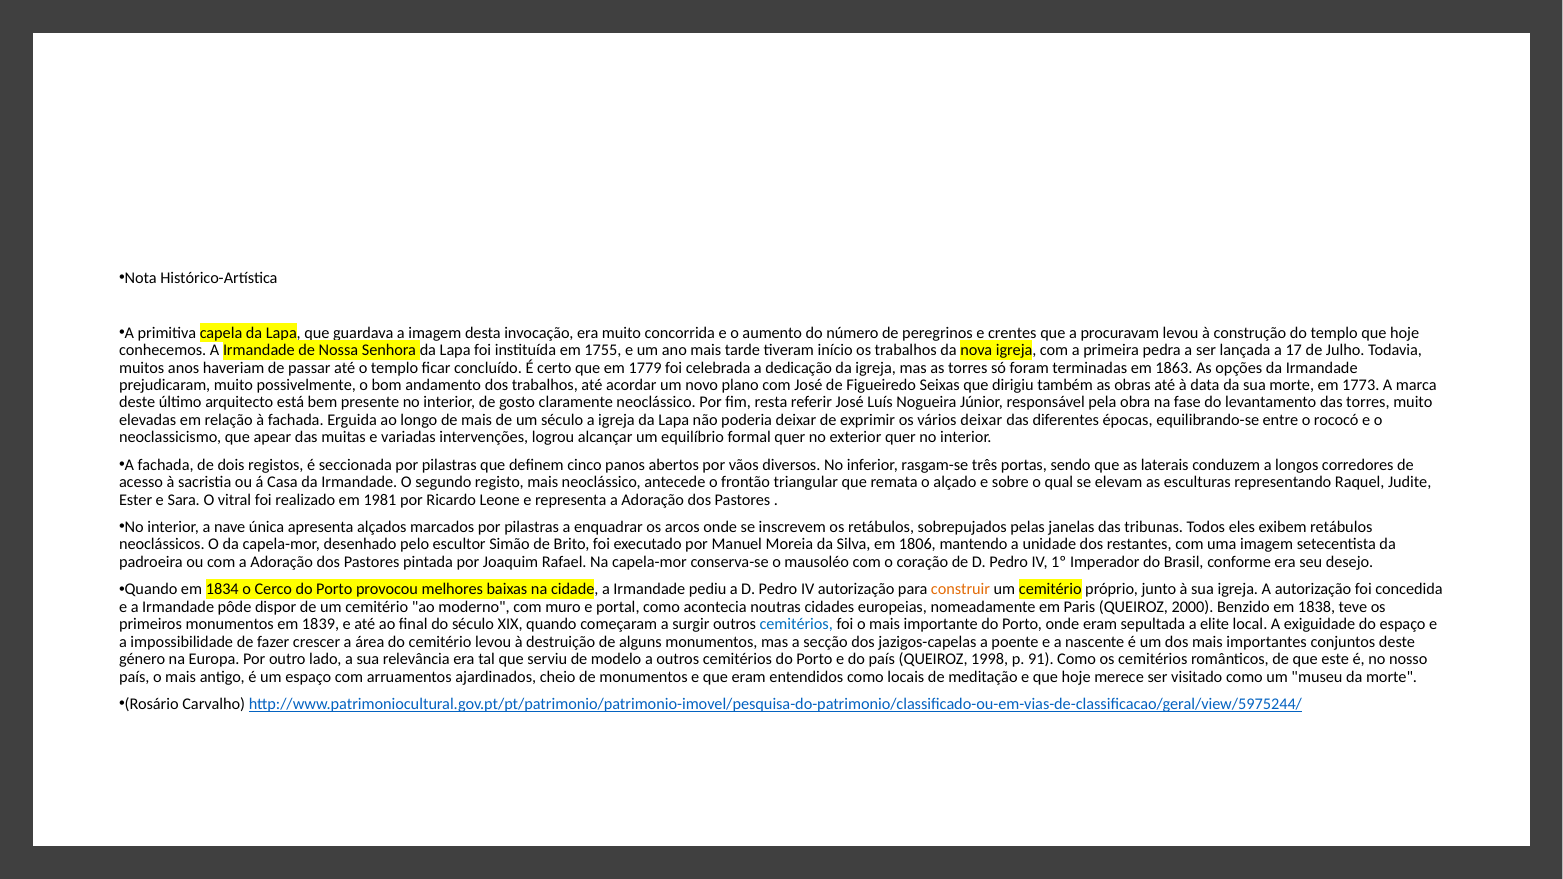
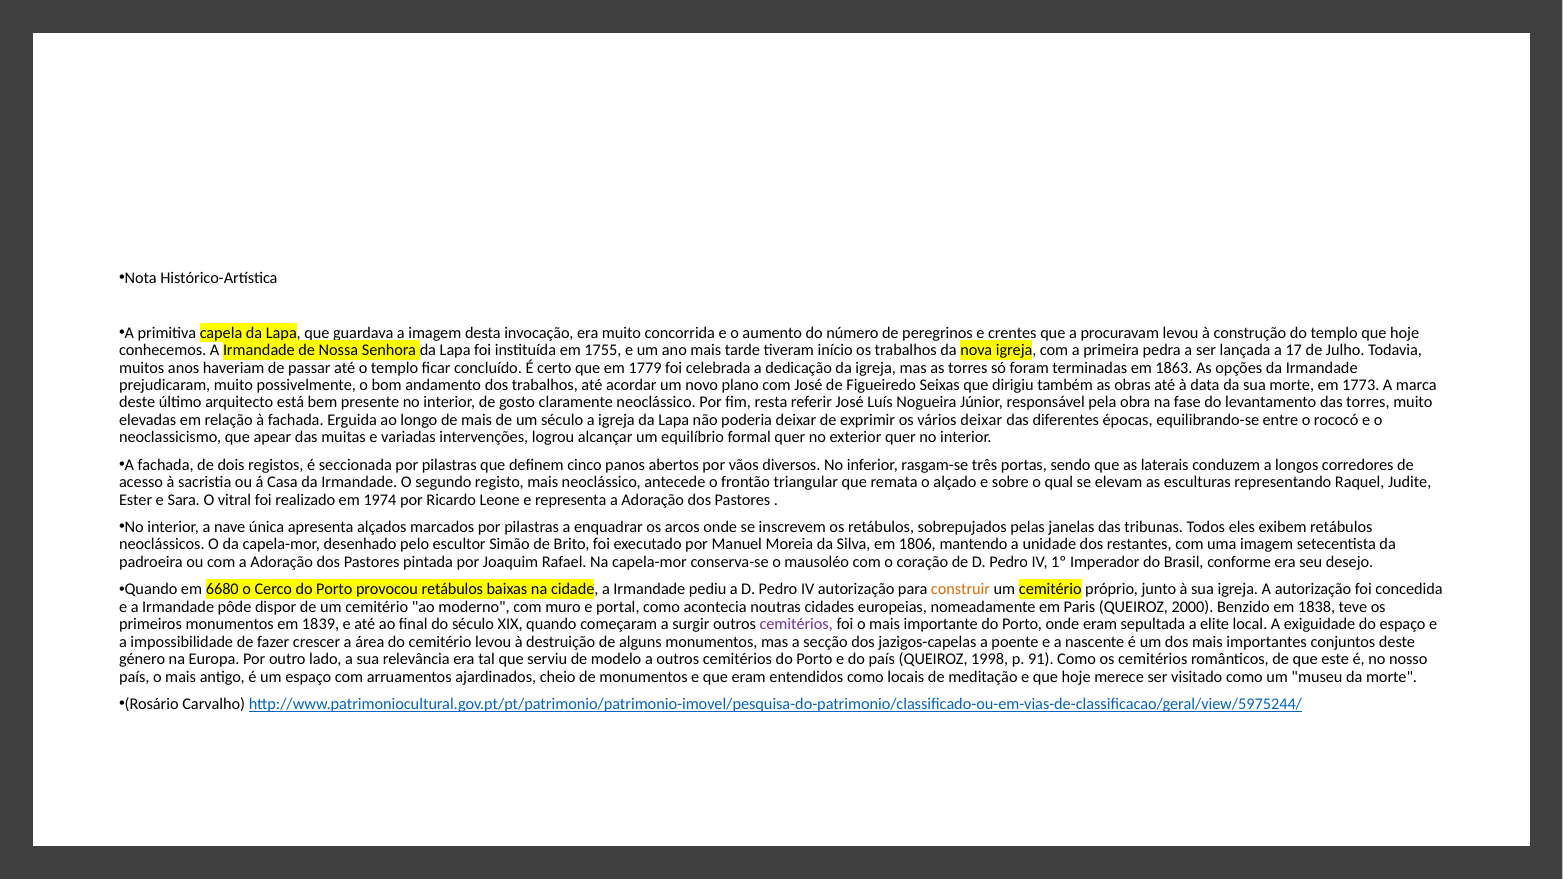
1981: 1981 -> 1974
1834: 1834 -> 6680
provocou melhores: melhores -> retábulos
cemitérios at (796, 624) colour: blue -> purple
